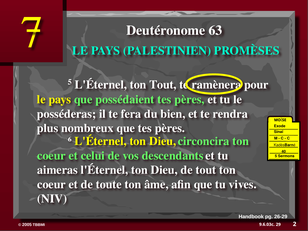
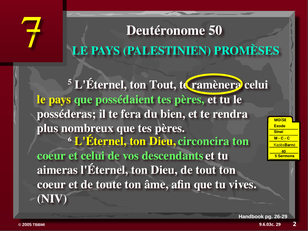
63: 63 -> 50
pour at (256, 85): pour -> celui
